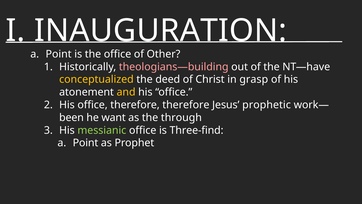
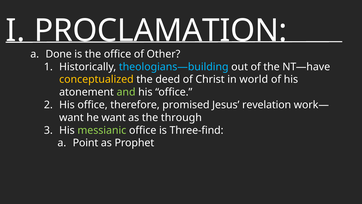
INAUGURATION: INAUGURATION -> PROCLAMATION
Point at (59, 54): Point -> Done
theologians—building colour: pink -> light blue
grasp: grasp -> world
and colour: yellow -> light green
therefore therefore: therefore -> promised
prophetic: prophetic -> revelation
been at (71, 117): been -> want
